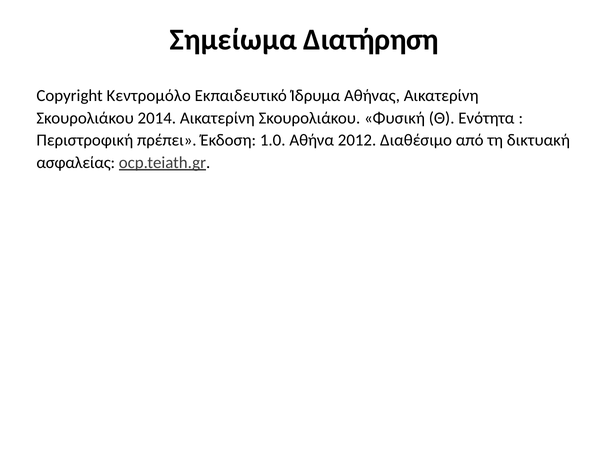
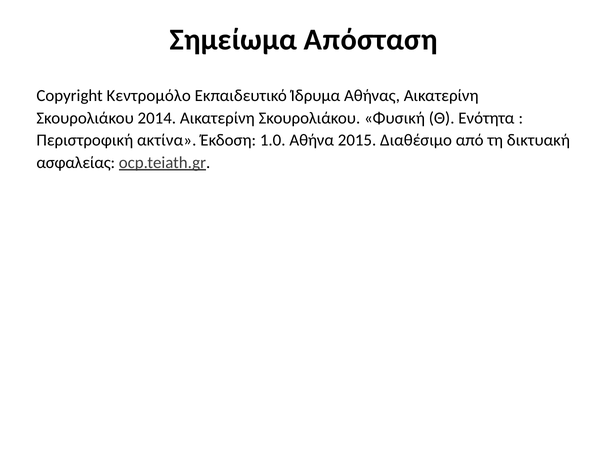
Διατήρηση: Διατήρηση -> Απόσταση
πρέπει: πρέπει -> ακτίνα
2012: 2012 -> 2015
